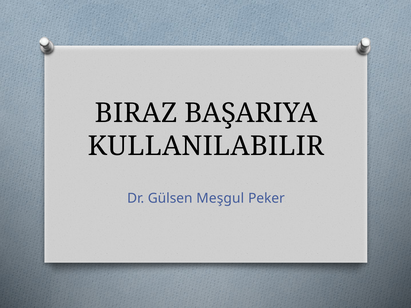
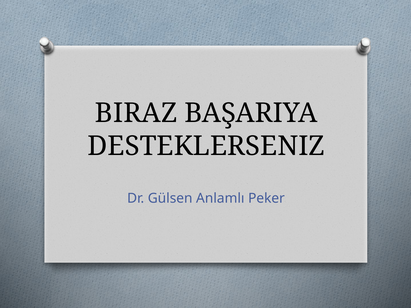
KULLANILABILIR: KULLANILABILIR -> DESTEKLERSENIZ
Meşgul: Meşgul -> Anlamlı
